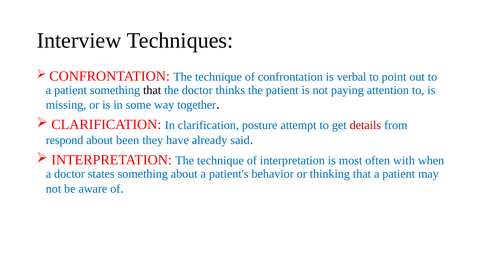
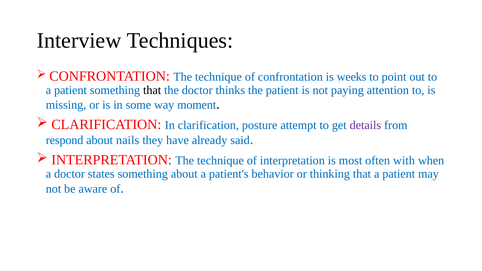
verbal: verbal -> weeks
together: together -> moment
details colour: red -> purple
been: been -> nails
